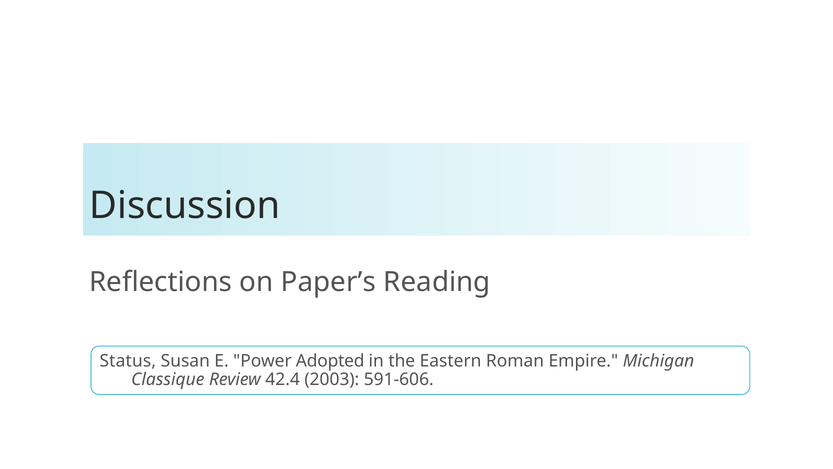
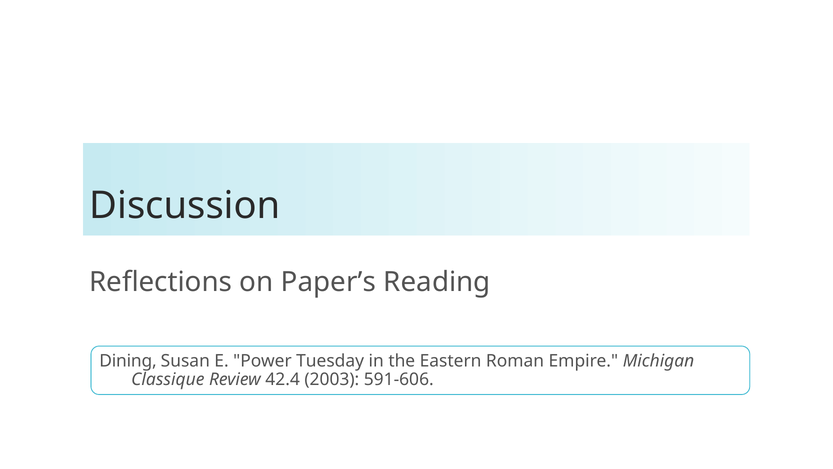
Status: Status -> Dining
Adopted: Adopted -> Tuesday
